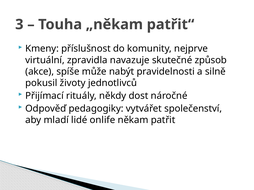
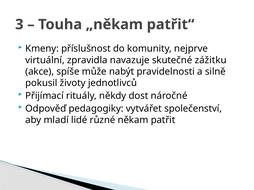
způsob: způsob -> zážitku
onlife: onlife -> různé
